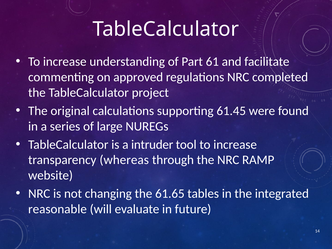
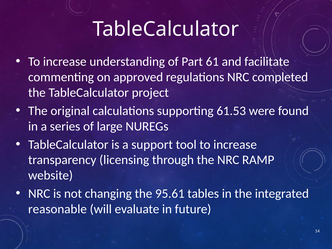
61.45: 61.45 -> 61.53
intruder: intruder -> support
whereas: whereas -> licensing
61.65: 61.65 -> 95.61
